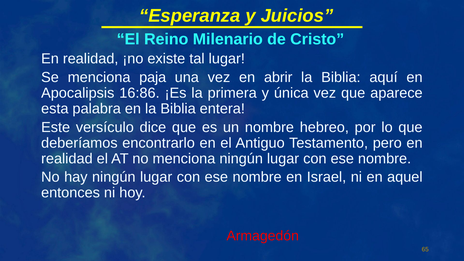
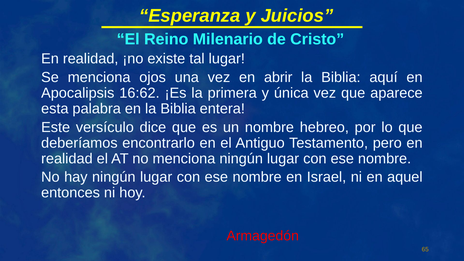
paja: paja -> ojos
16:86: 16:86 -> 16:62
